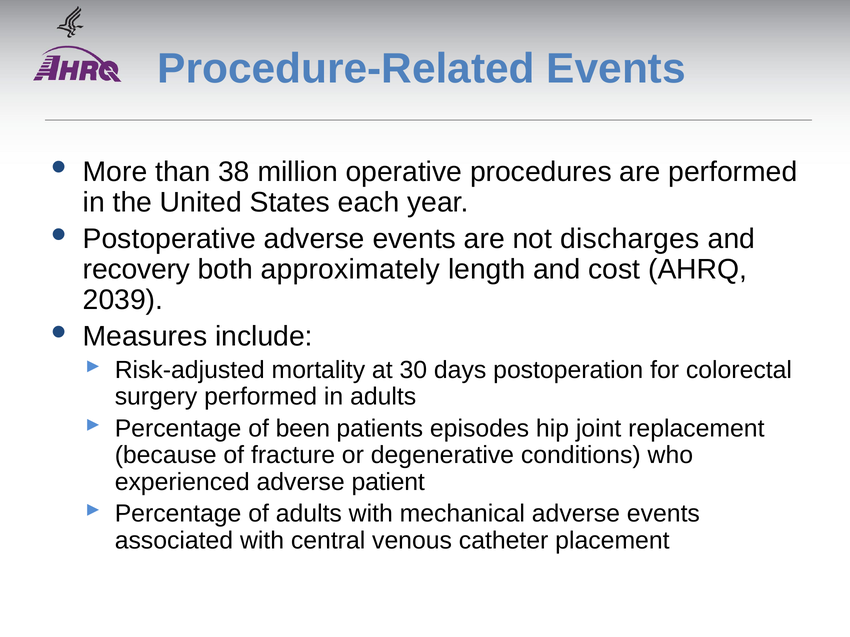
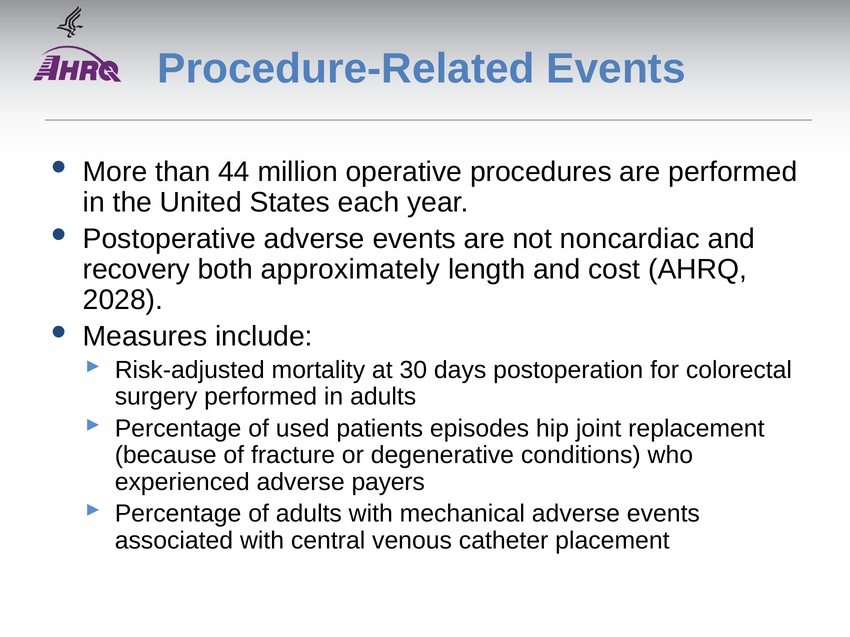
38: 38 -> 44
discharges: discharges -> noncardiac
2039: 2039 -> 2028
been: been -> used
patient: patient -> payers
